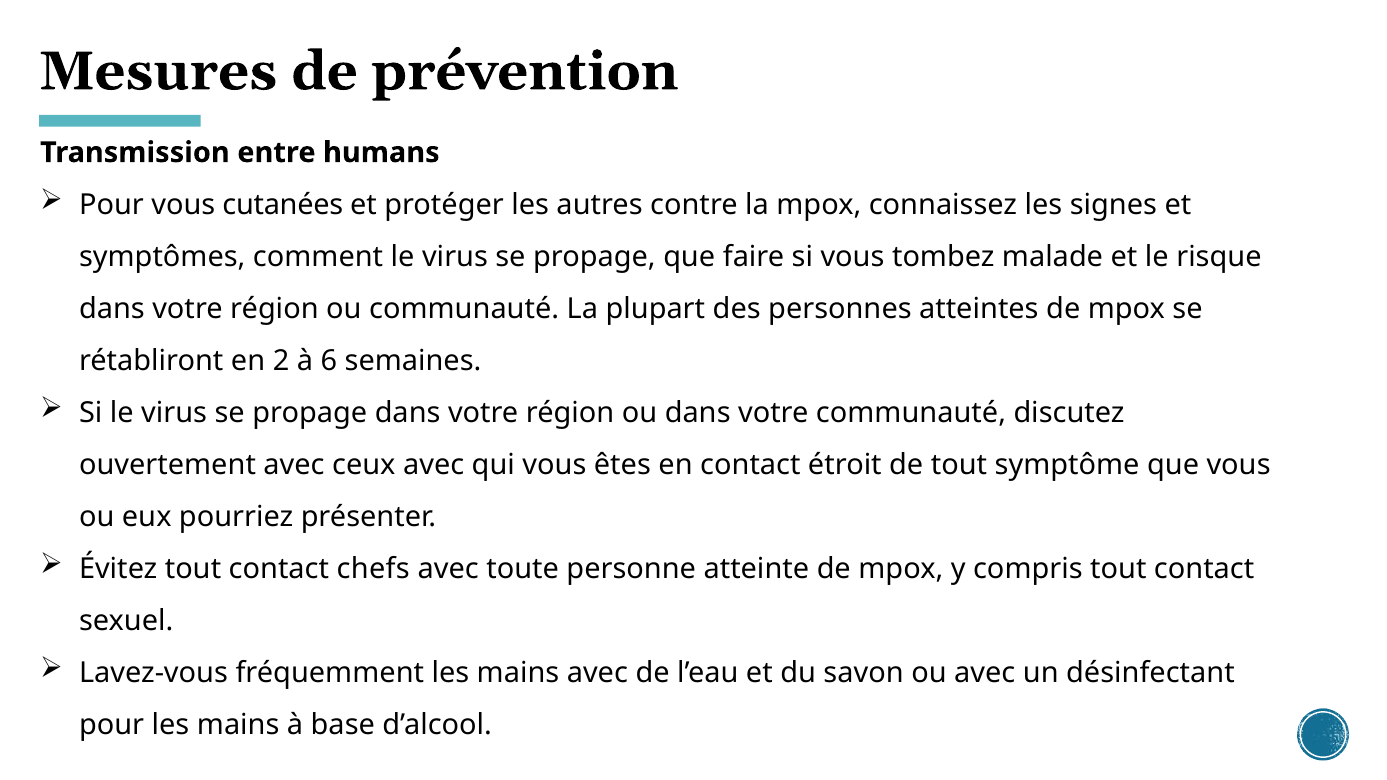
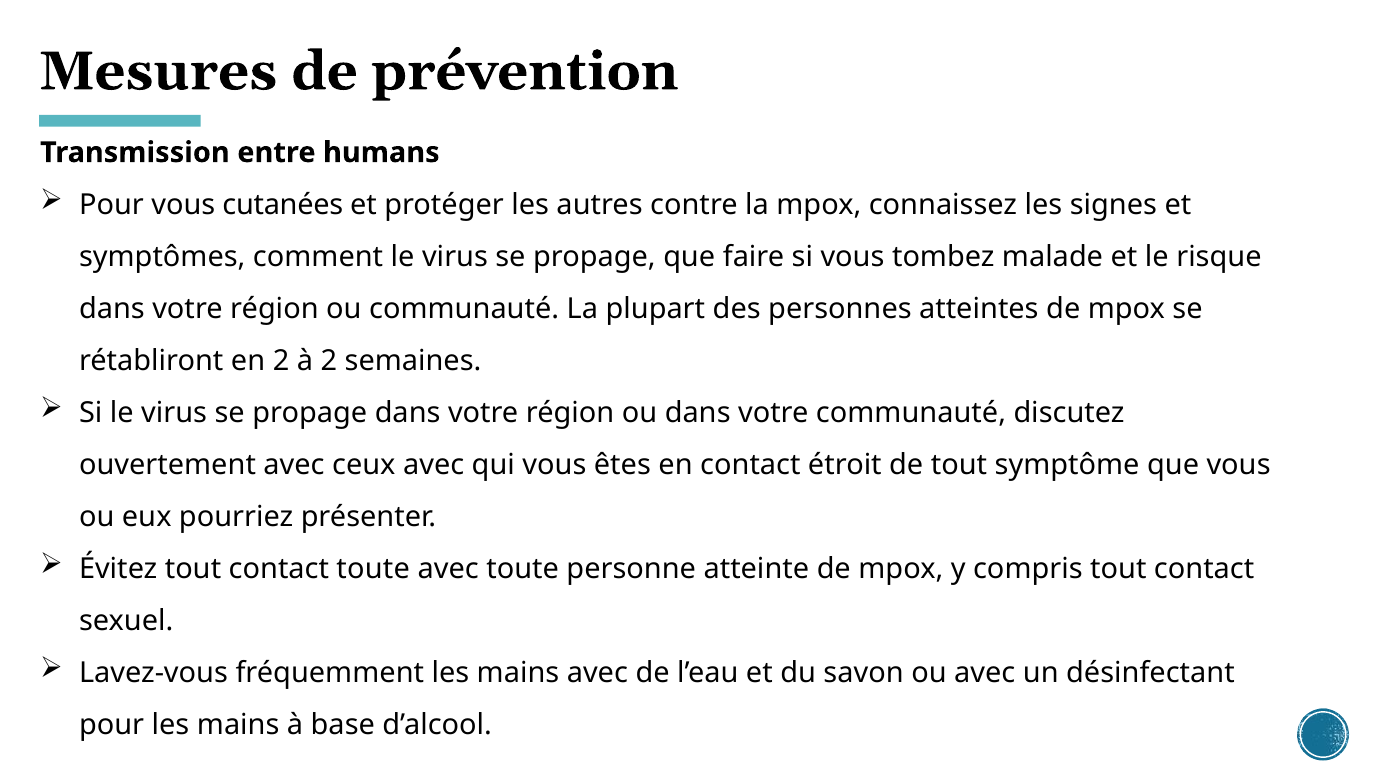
à 6: 6 -> 2
contact chefs: chefs -> toute
